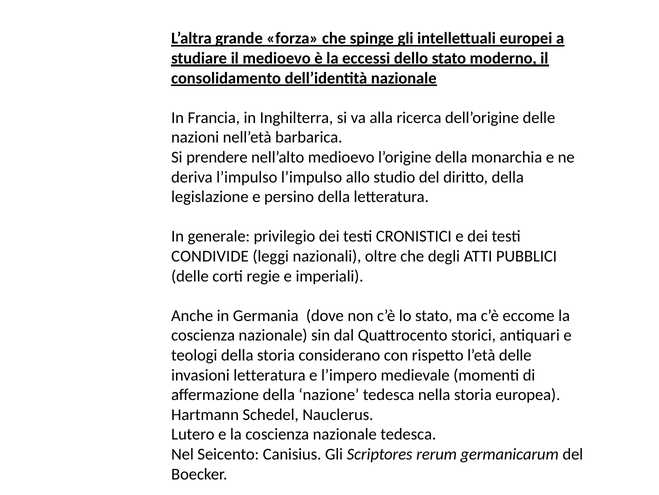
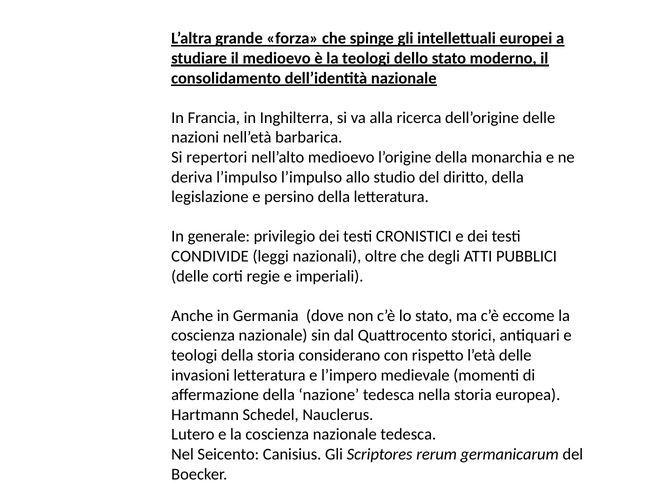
la eccessi: eccessi -> teologi
prendere: prendere -> repertori
